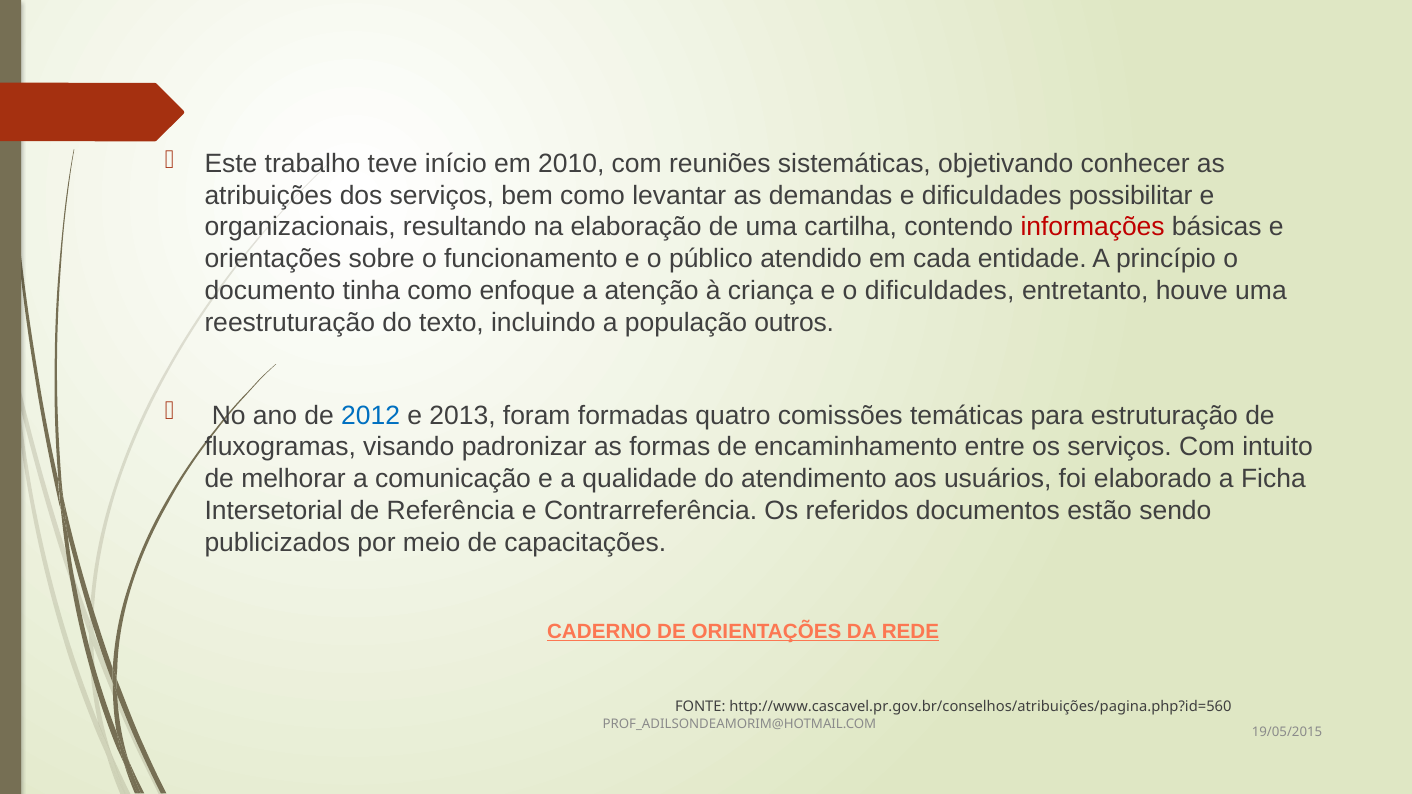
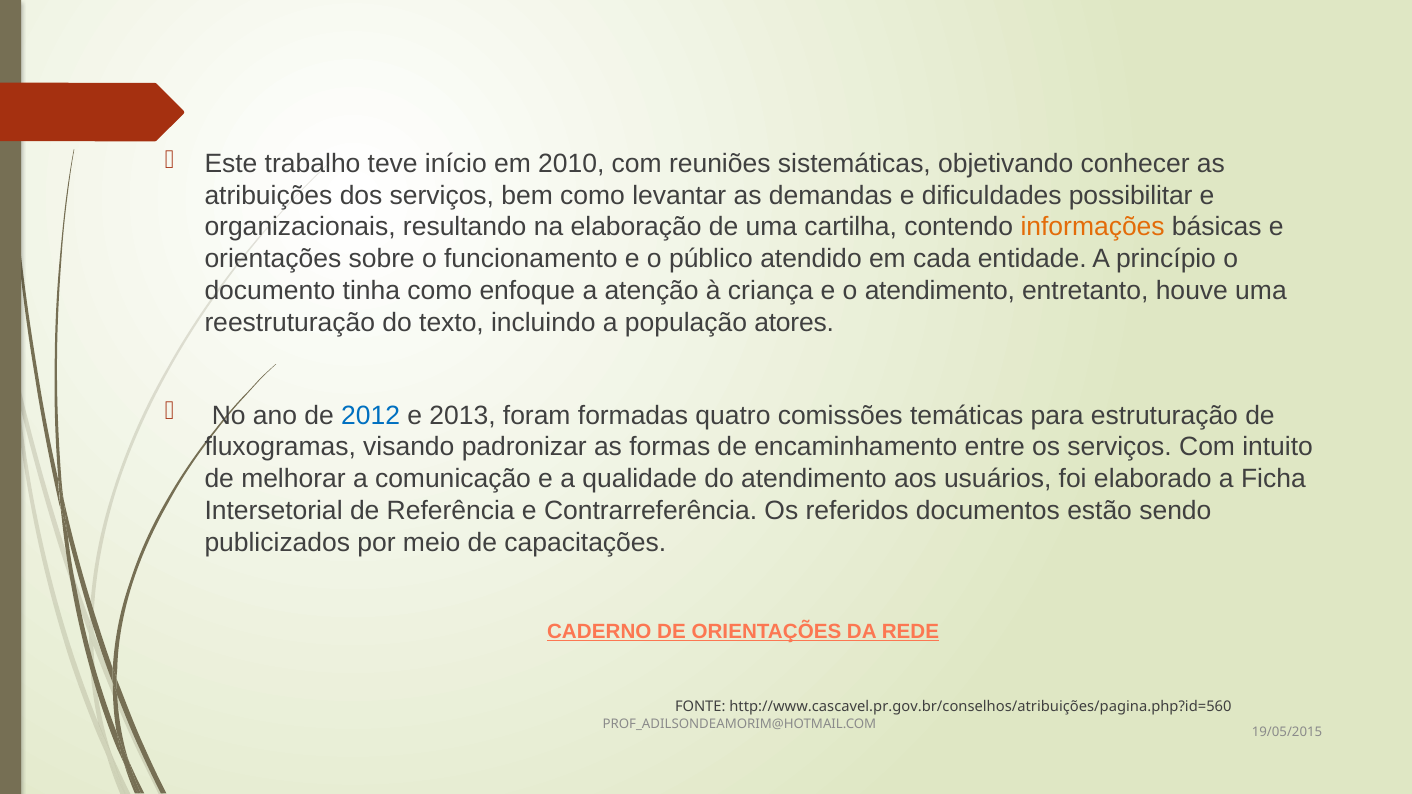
informações colour: red -> orange
o dificuldades: dificuldades -> atendimento
outros: outros -> atores
